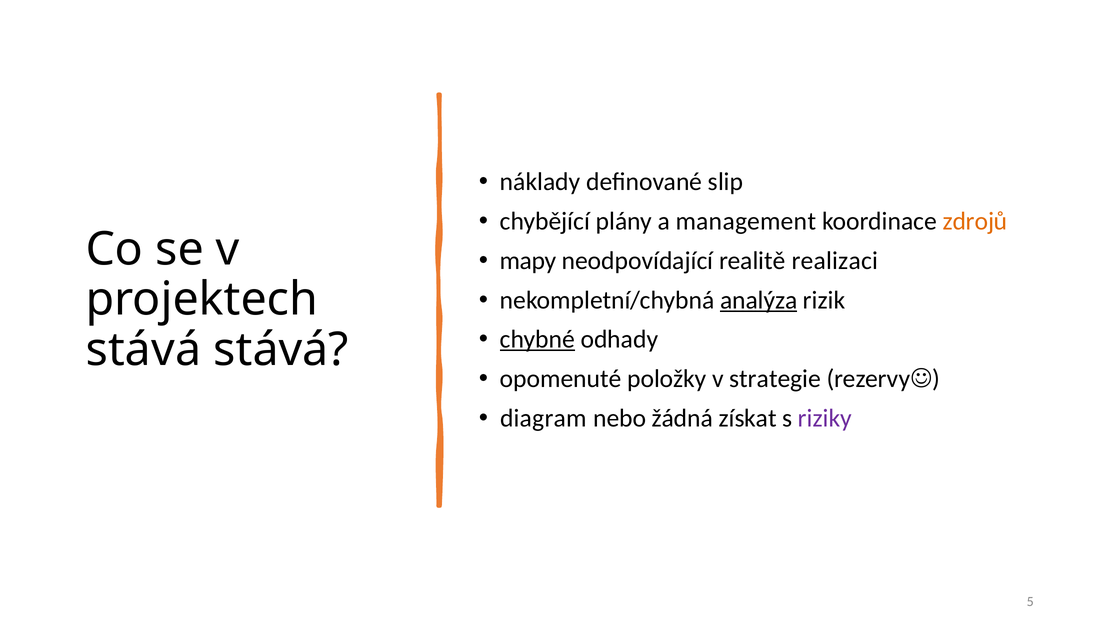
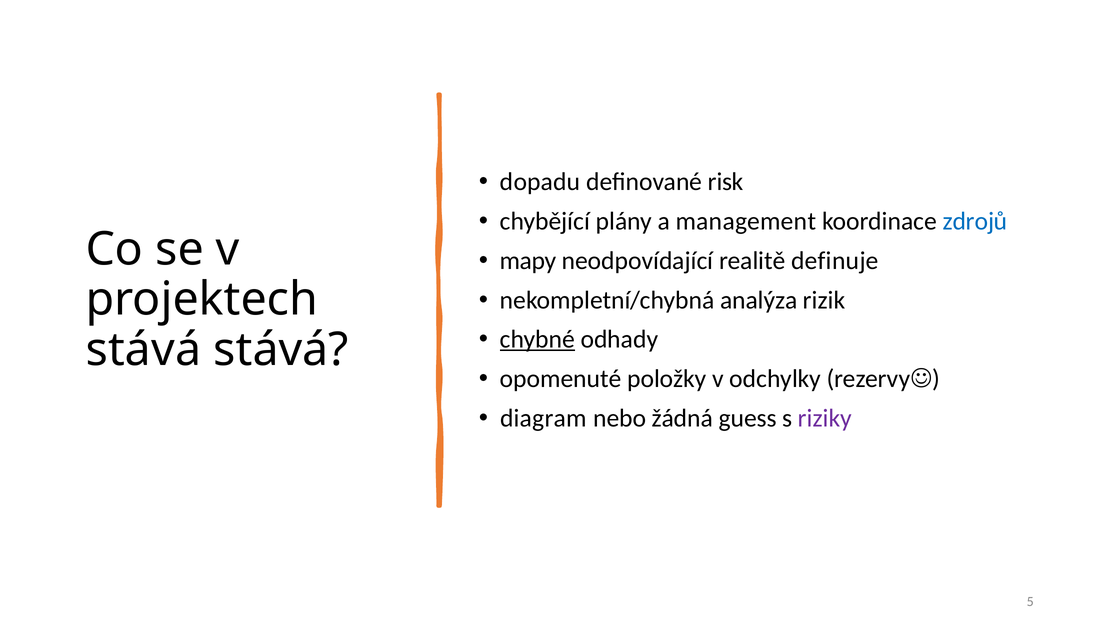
náklady: náklady -> dopadu
slip: slip -> risk
zdrojů colour: orange -> blue
realizaci: realizaci -> definuje
analýza underline: present -> none
strategie: strategie -> odchylky
získat: získat -> guess
